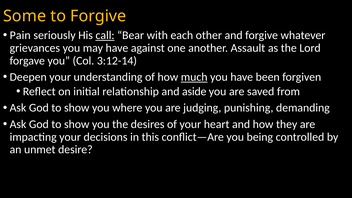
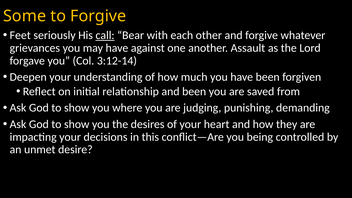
Pain: Pain -> Feet
much underline: present -> none
and aside: aside -> been
